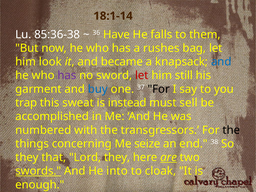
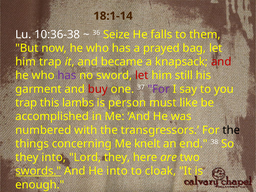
85:36-38: 85:36-38 -> 10:36-38
Have: Have -> Seize
rushes: rushes -> prayed
him look: look -> trap
and at (221, 62) colour: blue -> red
buy colour: blue -> red
For at (159, 89) colour: black -> purple
sweat: sweat -> lambs
instead: instead -> person
sell: sell -> like
seize: seize -> knelt
they that: that -> into
are underline: present -> none
